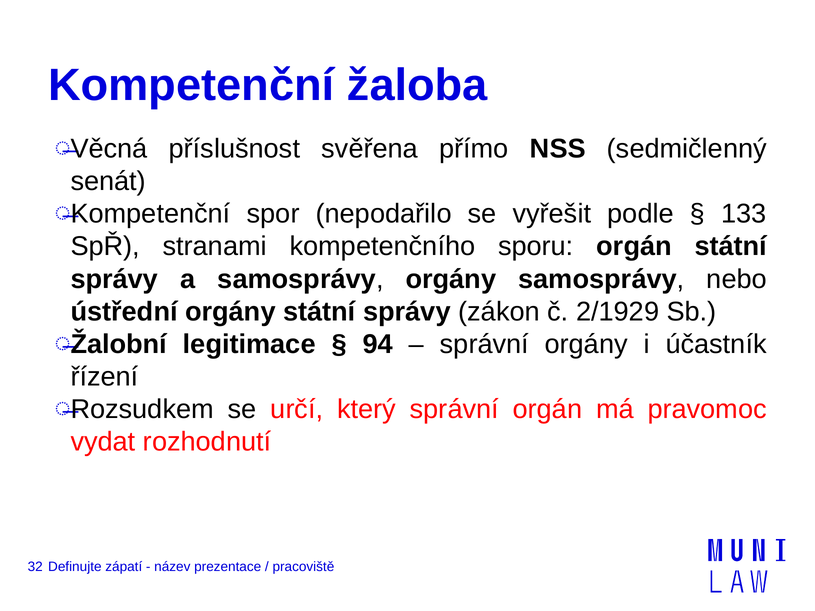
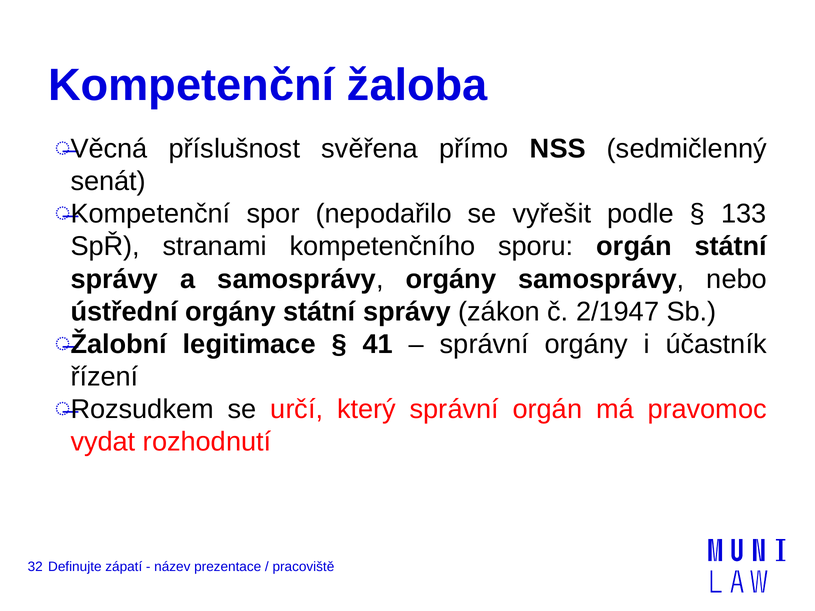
2/1929: 2/1929 -> 2/1947
94: 94 -> 41
